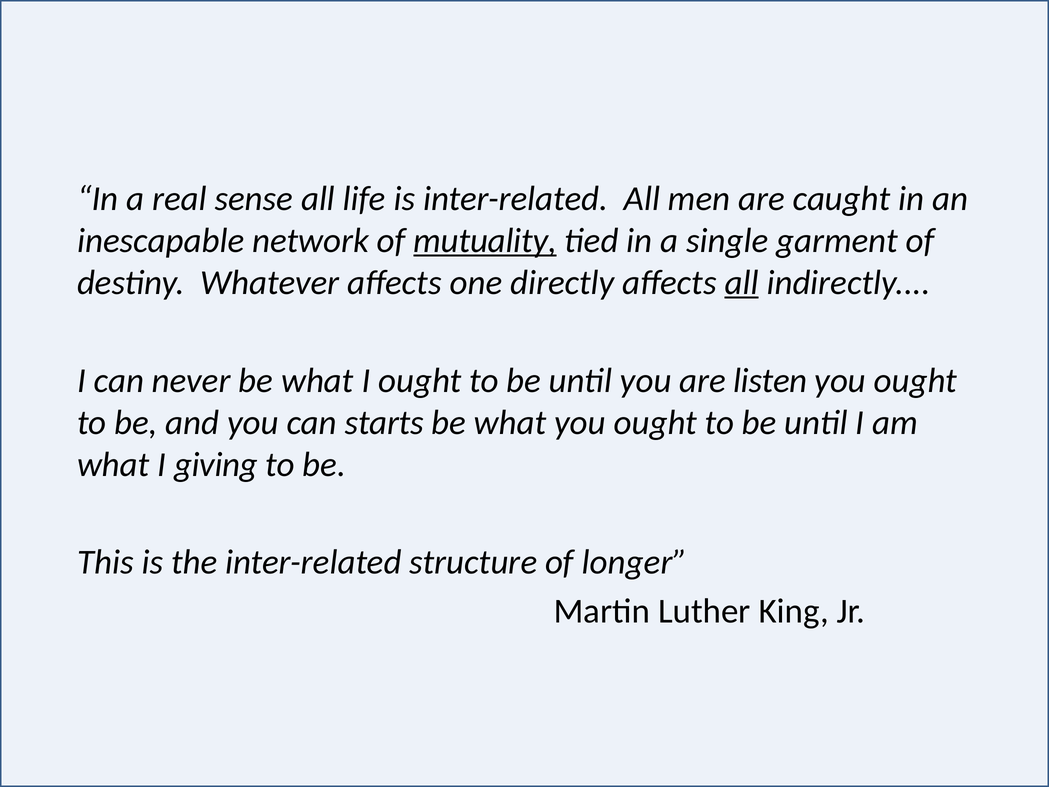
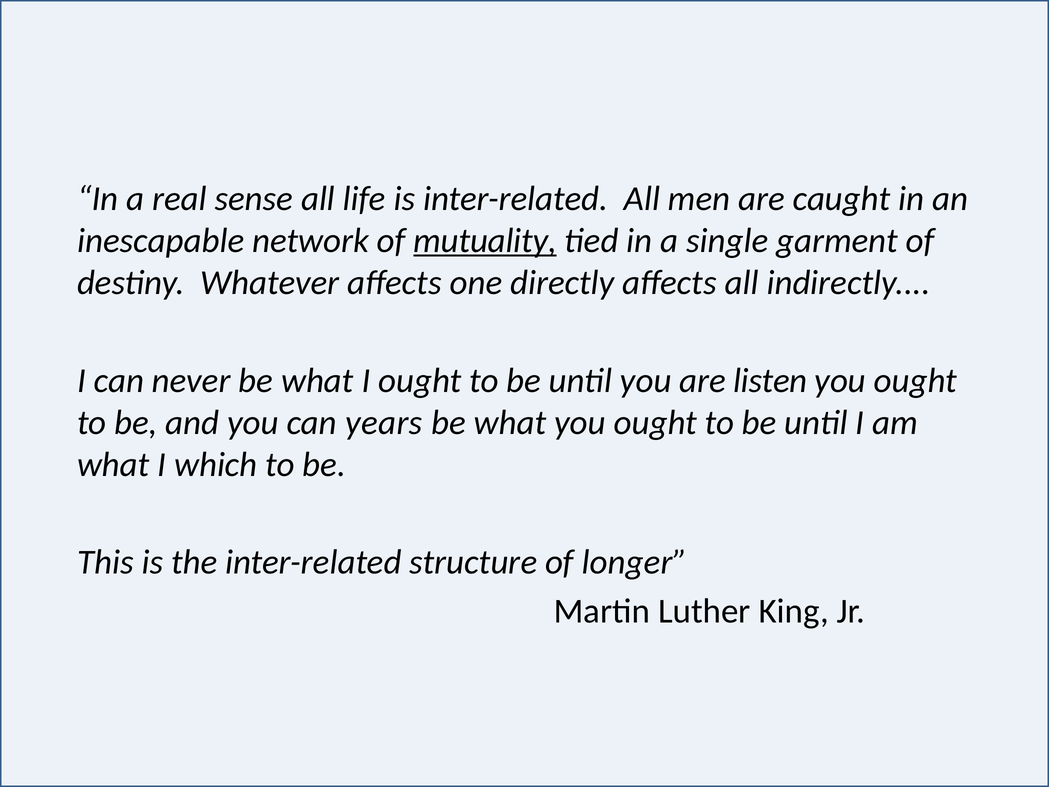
all at (742, 283) underline: present -> none
starts: starts -> years
giving: giving -> which
